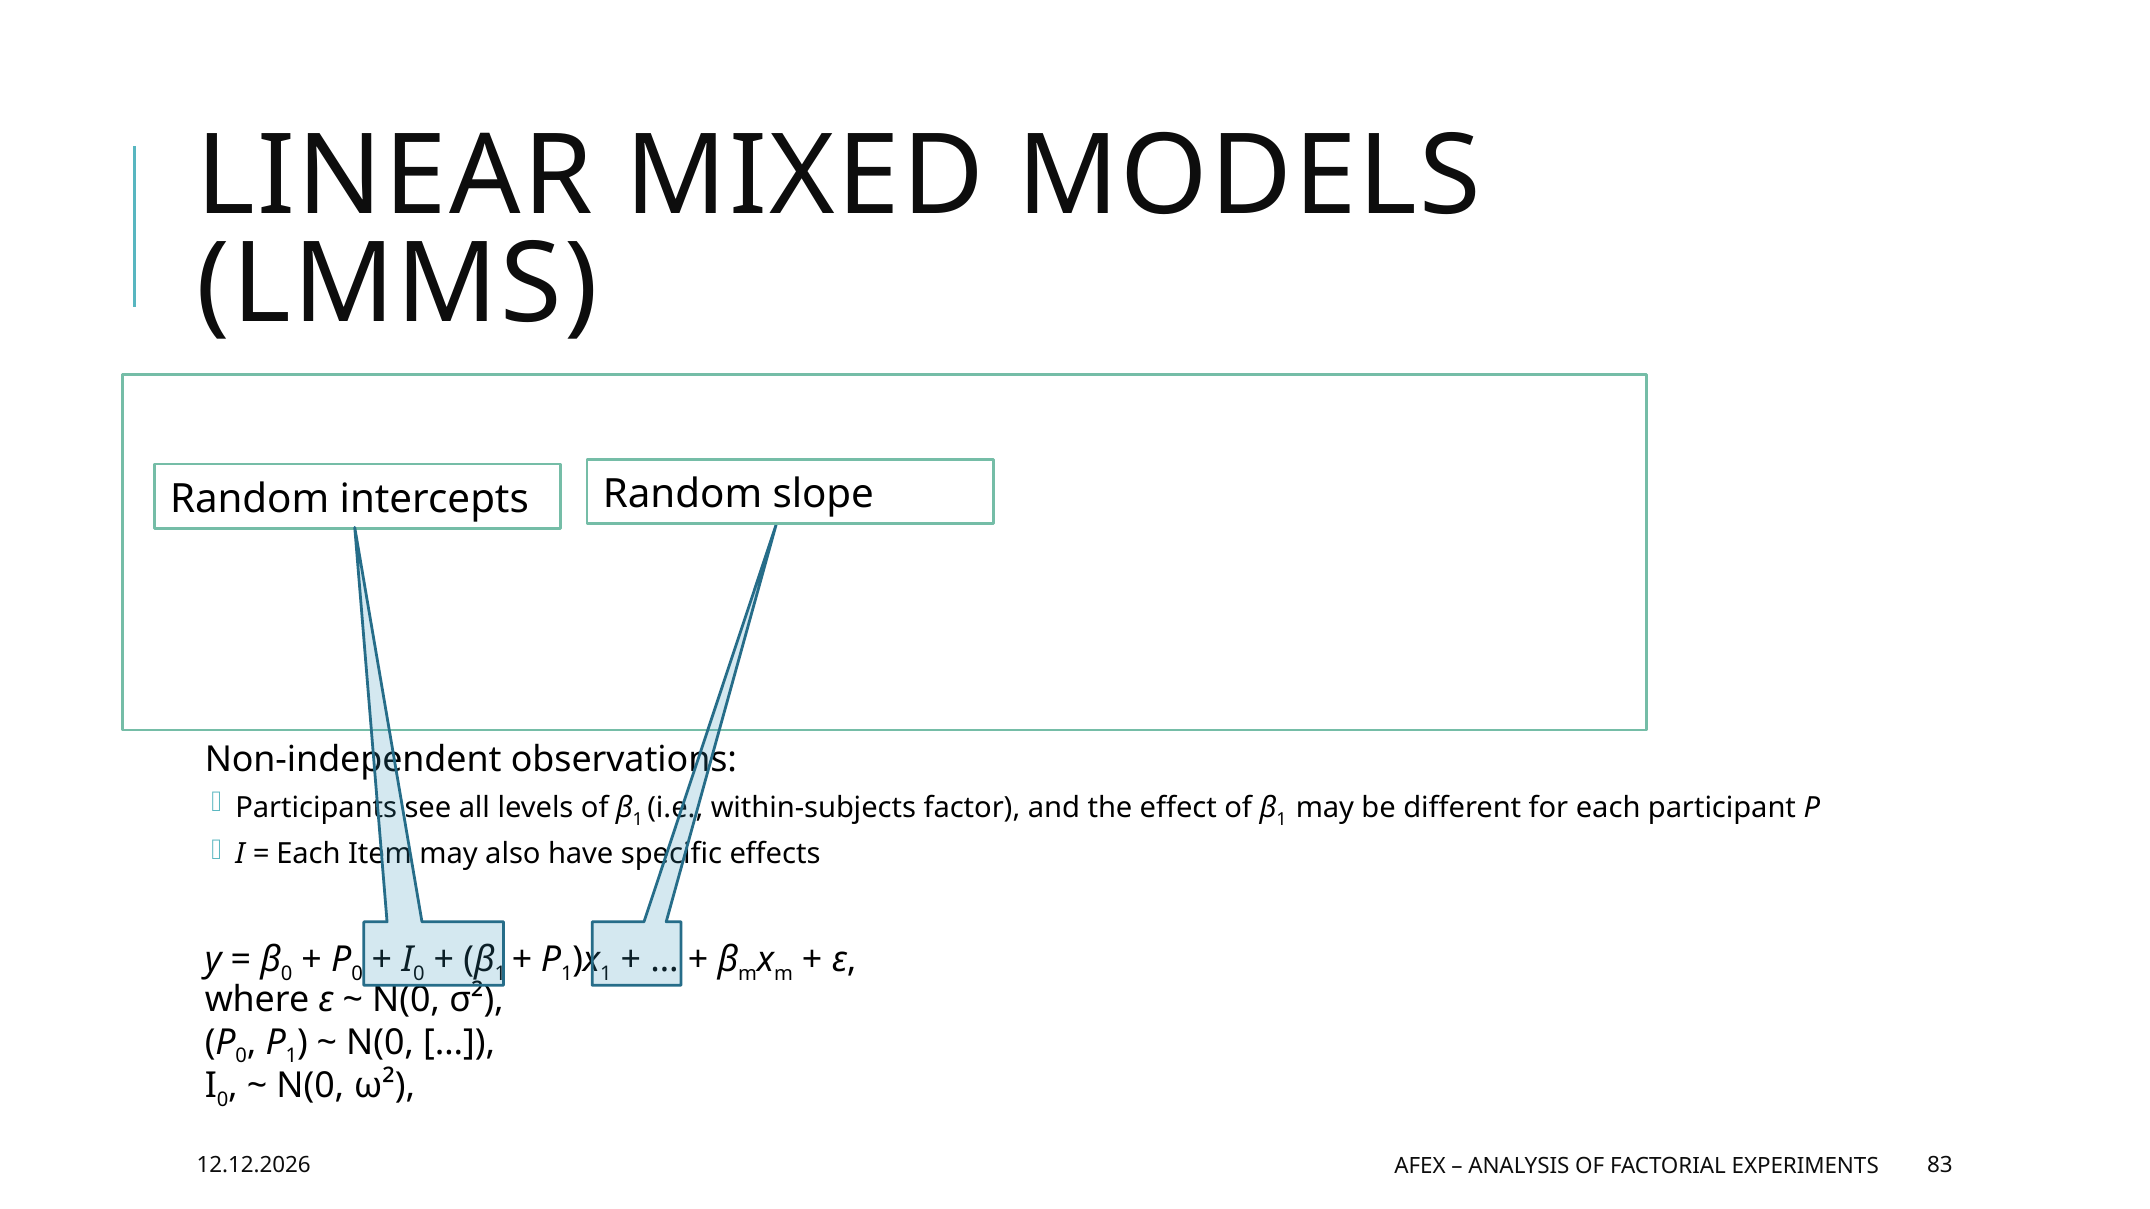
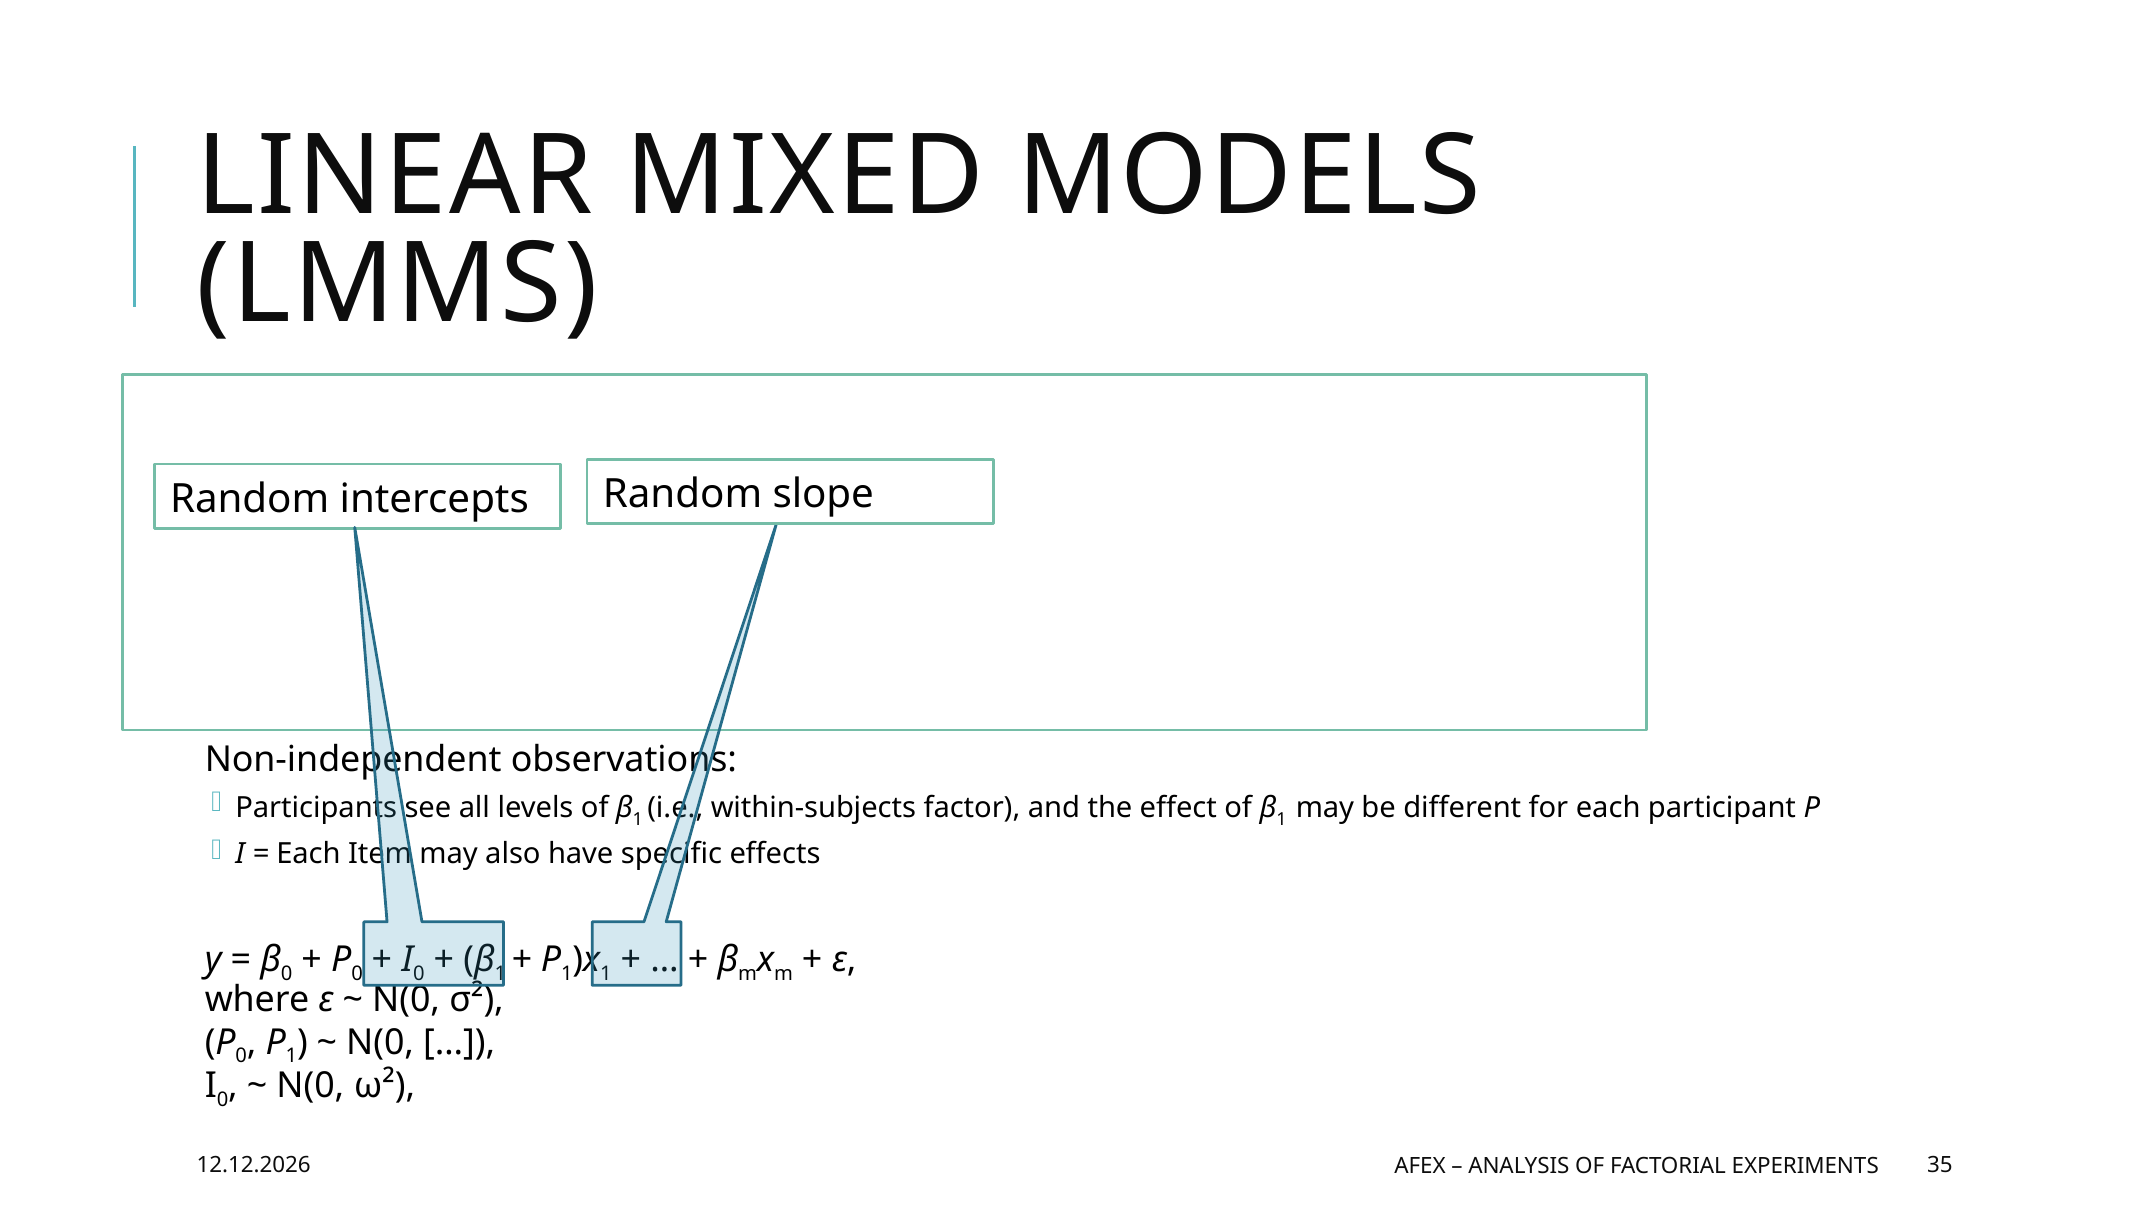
83: 83 -> 35
